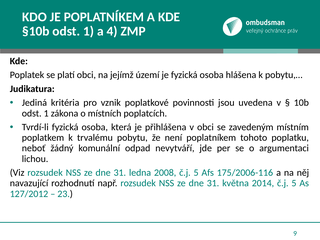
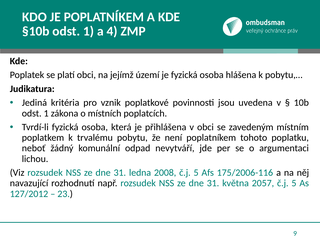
2014: 2014 -> 2057
